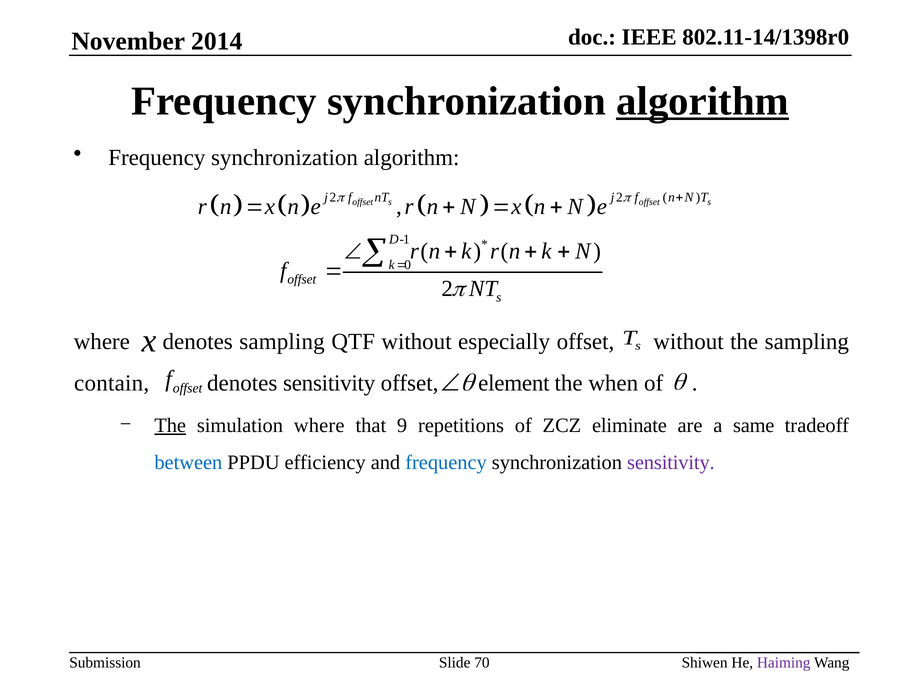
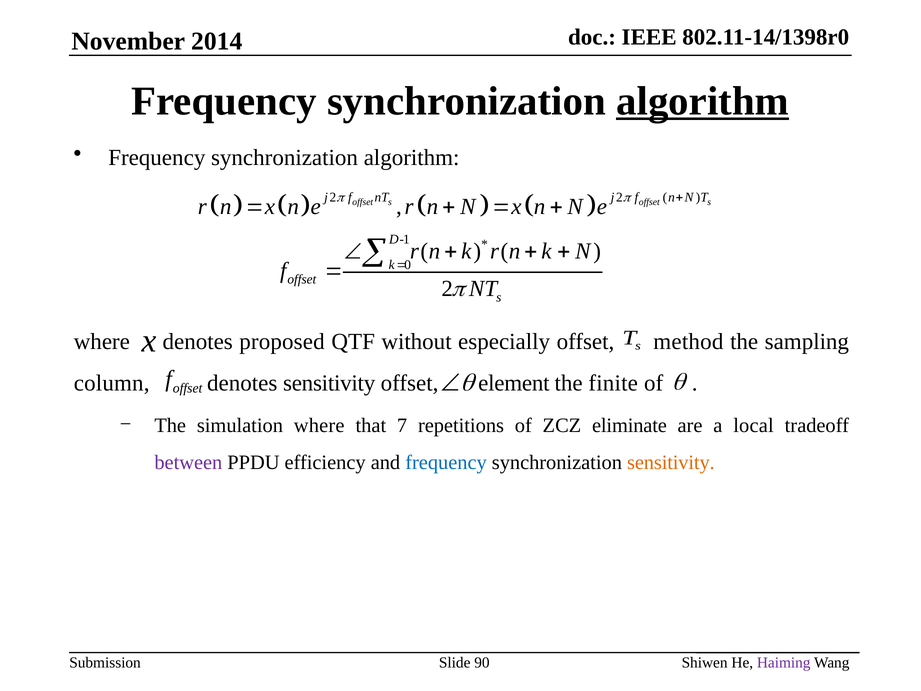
denotes sampling: sampling -> proposed
offset without: without -> method
contain: contain -> column
when: when -> finite
The at (170, 425) underline: present -> none
9: 9 -> 7
same: same -> local
between colour: blue -> purple
sensitivity at (671, 462) colour: purple -> orange
70: 70 -> 90
